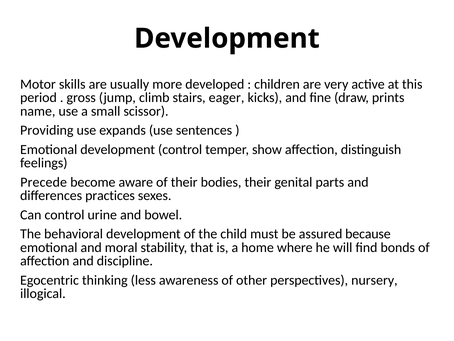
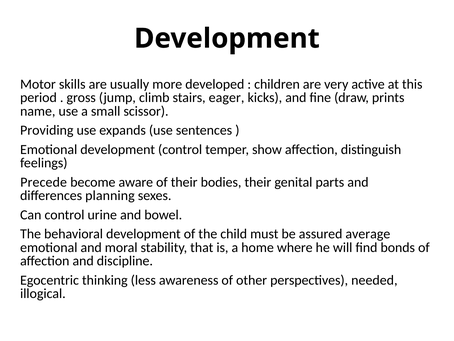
practices: practices -> planning
because: because -> average
nursery: nursery -> needed
